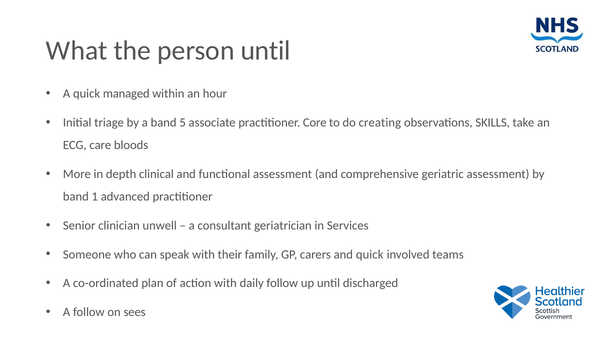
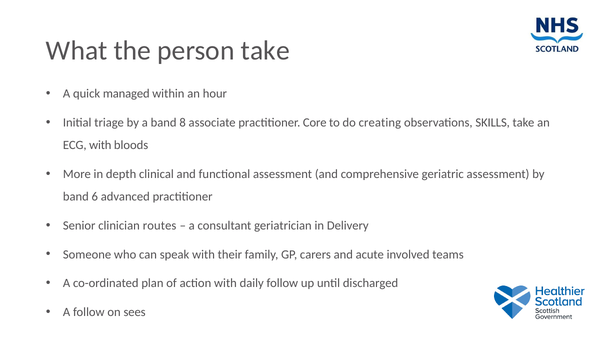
person until: until -> take
5: 5 -> 8
ECG care: care -> with
1: 1 -> 6
unwell: unwell -> routes
Services: Services -> Delivery
and quick: quick -> acute
